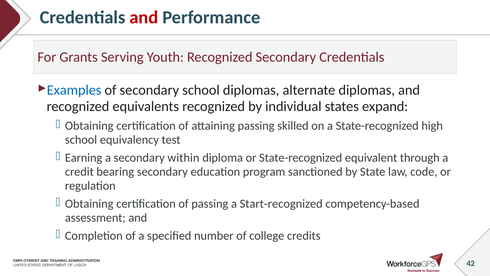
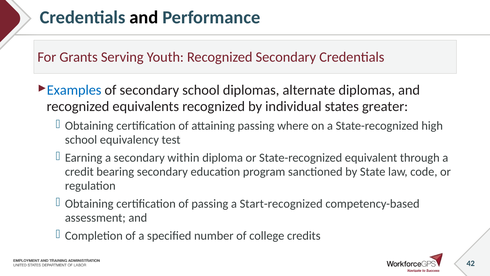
and at (144, 18) colour: red -> black
expand: expand -> greater
skilled: skilled -> where
